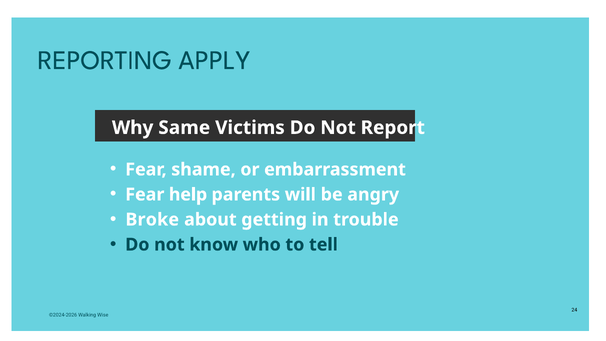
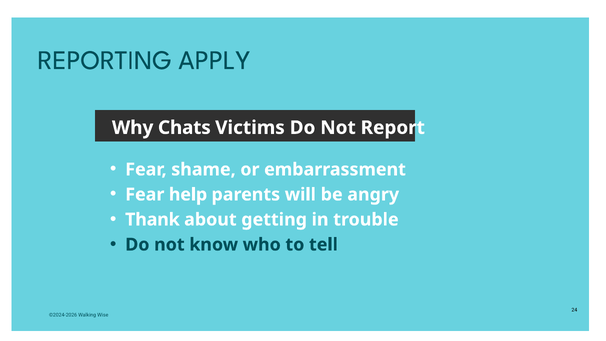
Same: Same -> Chats
Broke: Broke -> Thank
